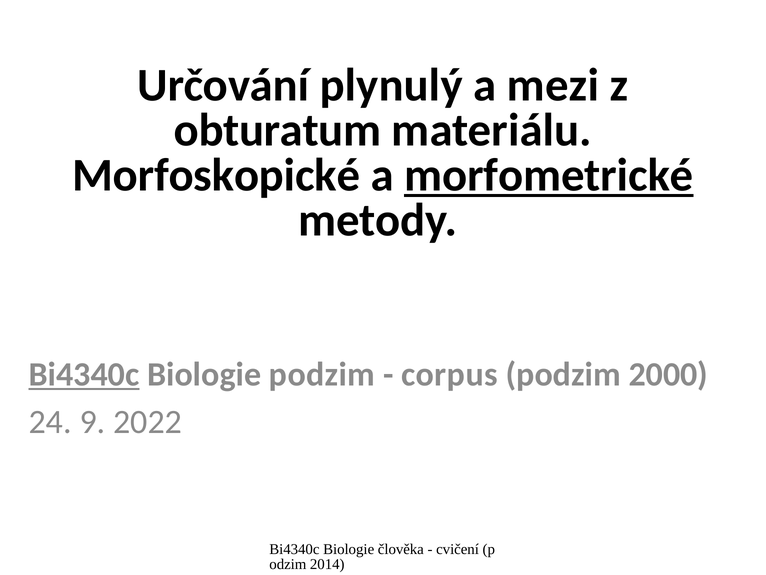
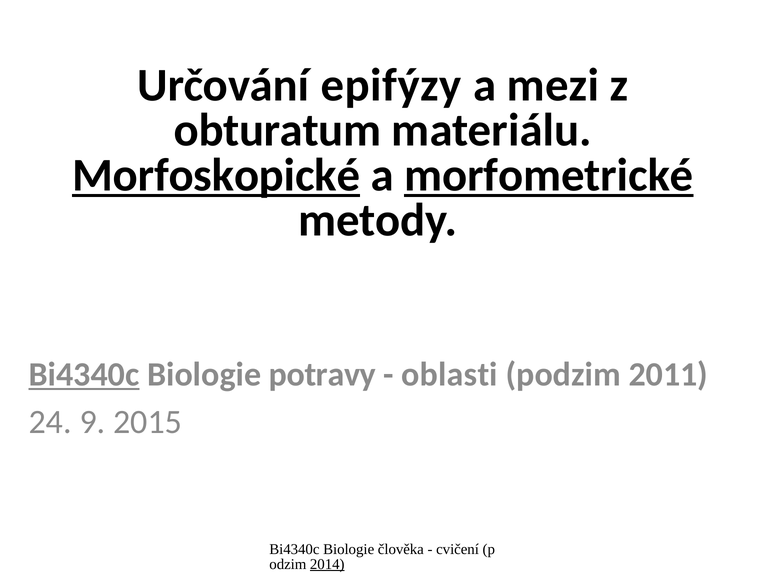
plynulý: plynulý -> epifýzy
Morfoskopické underline: none -> present
Biologie podzim: podzim -> potravy
corpus: corpus -> oblasti
2000: 2000 -> 2011
2022: 2022 -> 2015
2014 underline: none -> present
